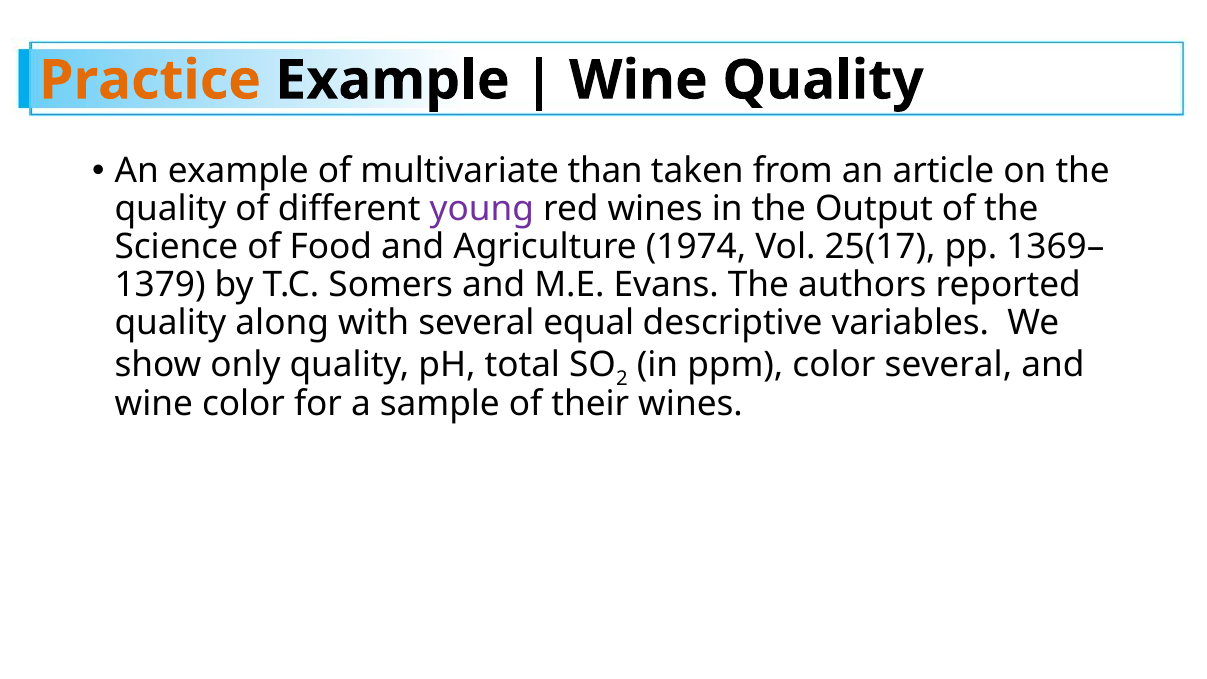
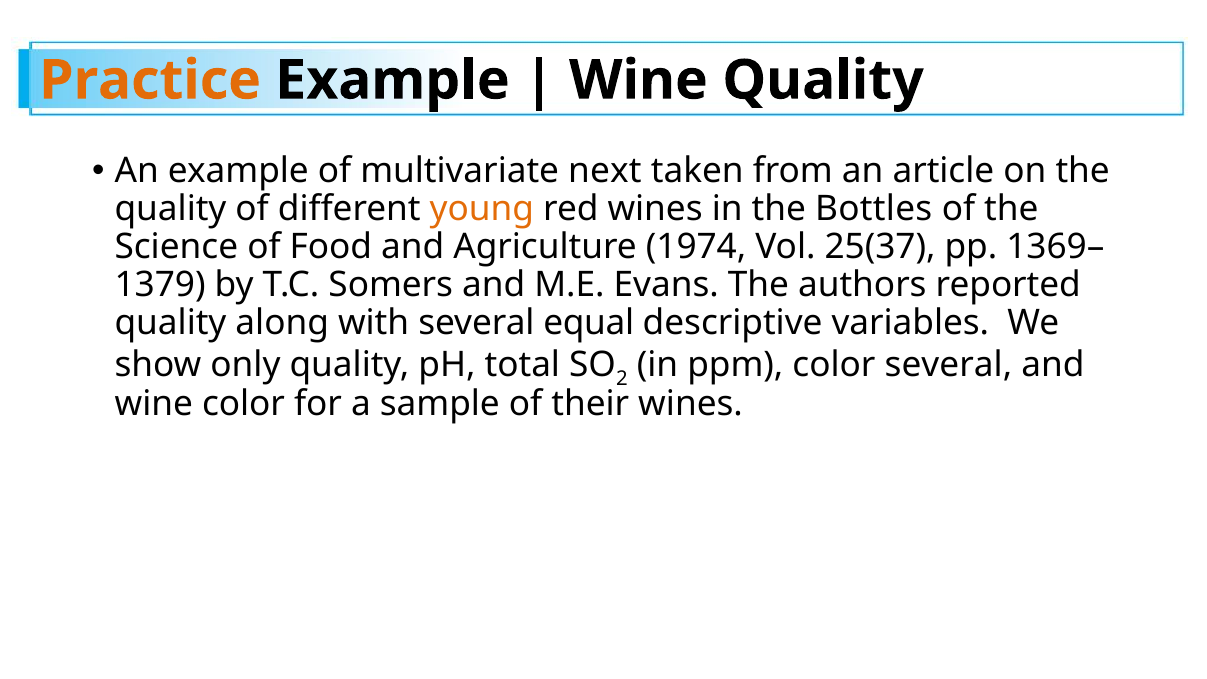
than: than -> next
young colour: purple -> orange
Output: Output -> Bottles
25(17: 25(17 -> 25(37
